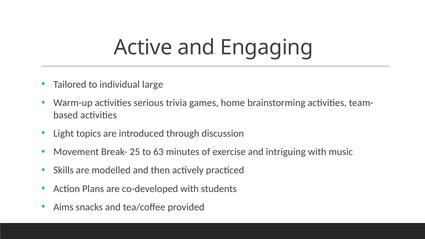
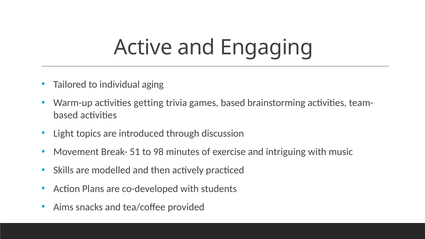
large: large -> aging
serious: serious -> getting
games home: home -> based
25: 25 -> 51
63: 63 -> 98
